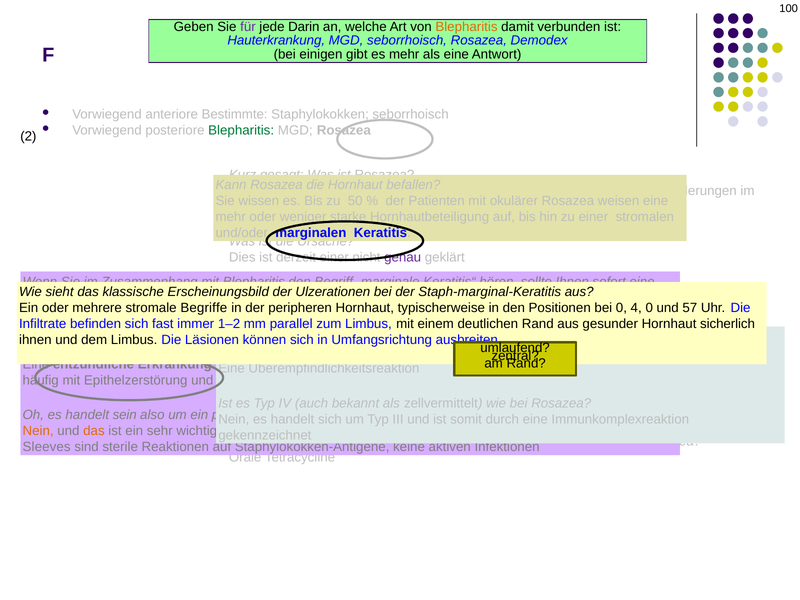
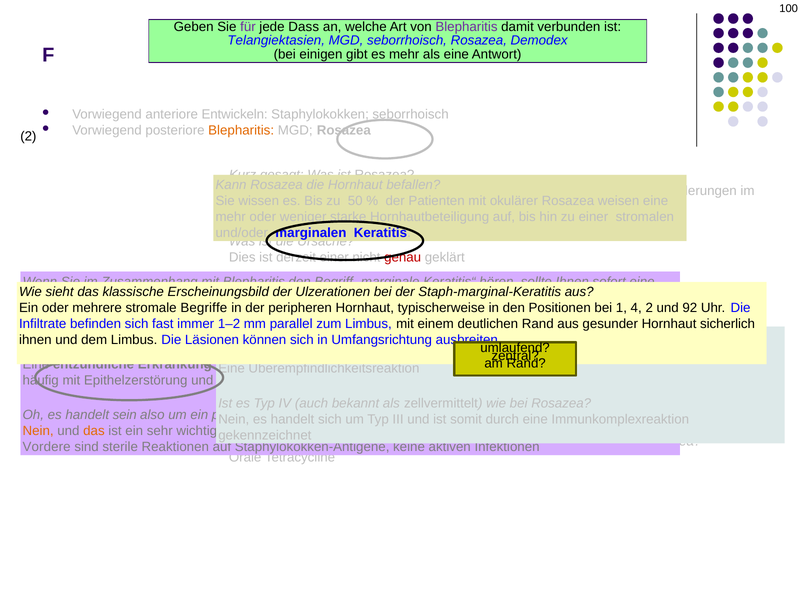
Darin: Darin -> Dass
Blepharitis at (466, 27) colour: orange -> purple
Hauterkrankung at (276, 41): Hauterkrankung -> Telangiektasien
anteriore Bestimmte: Bestimmte -> Entwickeln
Blepharitis at (241, 131) colour: green -> orange
genau colour: purple -> red
bei 0: 0 -> 1
4 0: 0 -> 2
57: 57 -> 92
Sleeves: Sleeves -> Vordere
